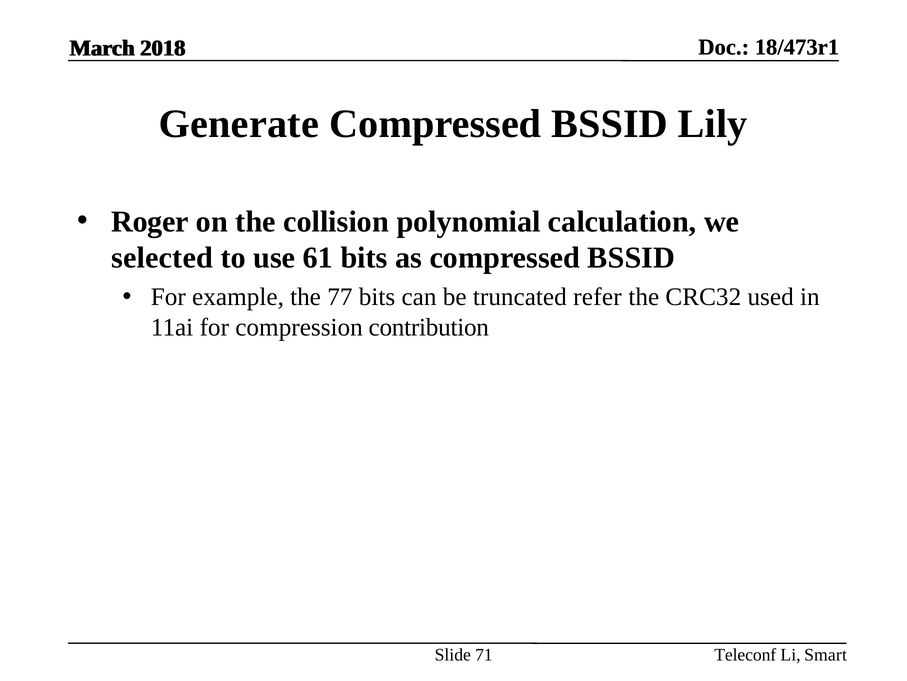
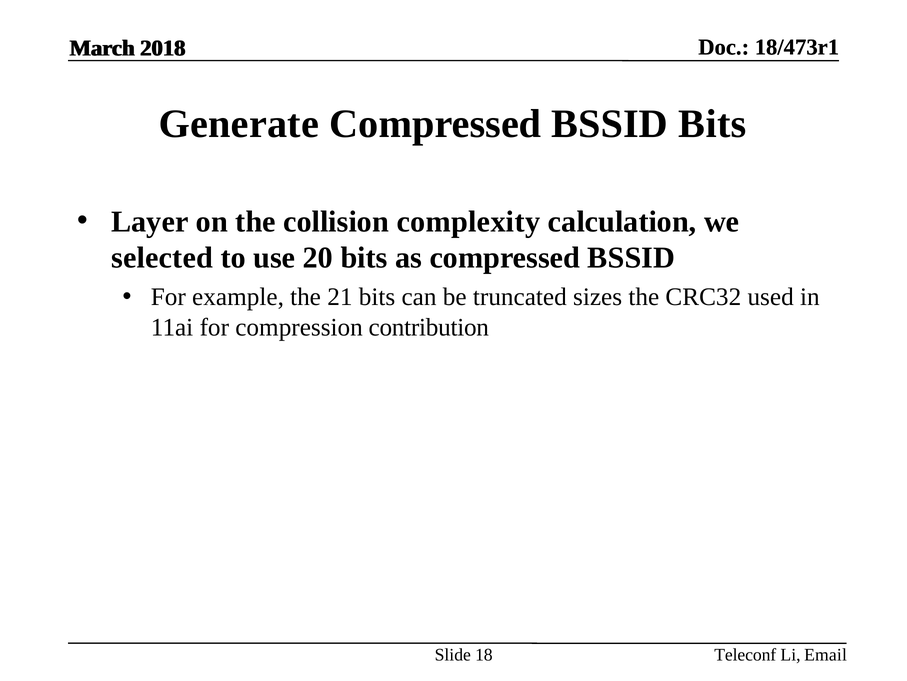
BSSID Lily: Lily -> Bits
Roger: Roger -> Layer
polynomial: polynomial -> complexity
61: 61 -> 20
77: 77 -> 21
refer: refer -> sizes
71: 71 -> 18
Smart: Smart -> Email
